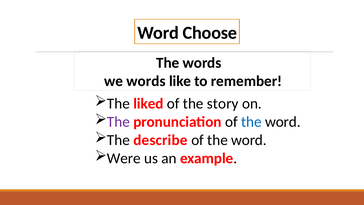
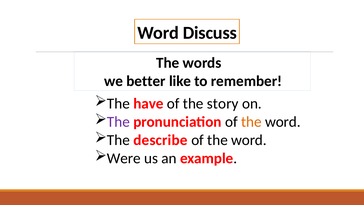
Choose: Choose -> Discuss
we words: words -> better
liked: liked -> have
the at (251, 122) colour: blue -> orange
